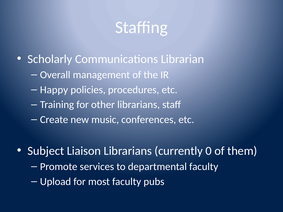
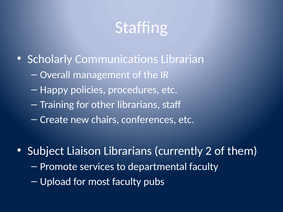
music: music -> chairs
0: 0 -> 2
